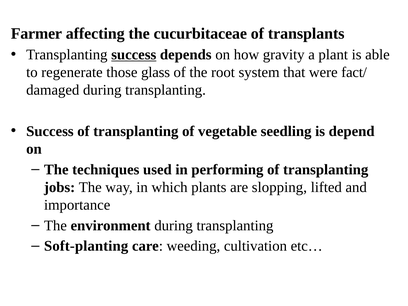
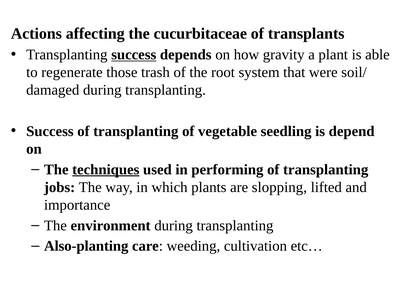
Farmer: Farmer -> Actions
glass: glass -> trash
fact/: fact/ -> soil/
techniques underline: none -> present
Soft-planting: Soft-planting -> Also-planting
